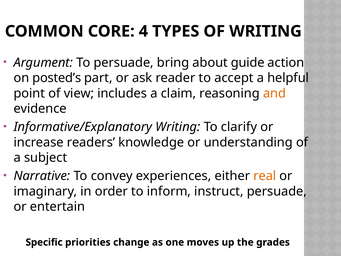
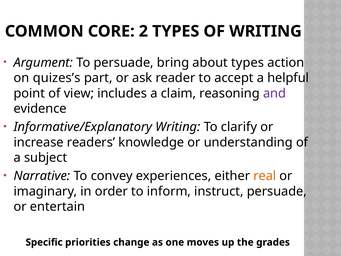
4: 4 -> 2
about guide: guide -> types
posted’s: posted’s -> quizes’s
and colour: orange -> purple
